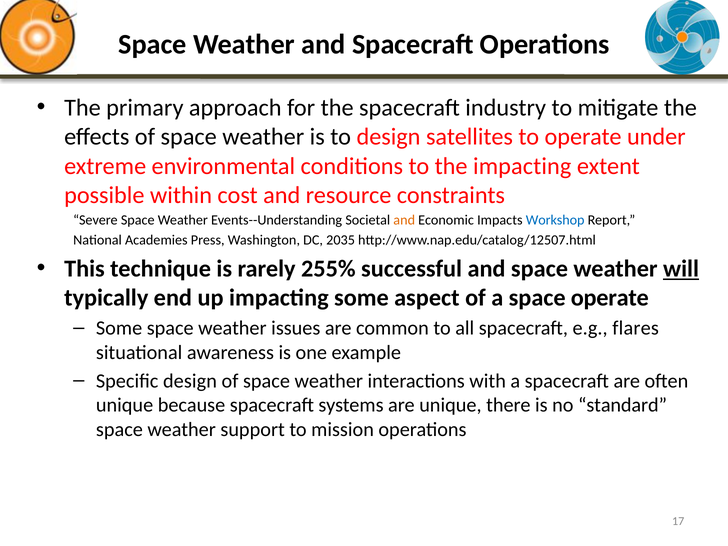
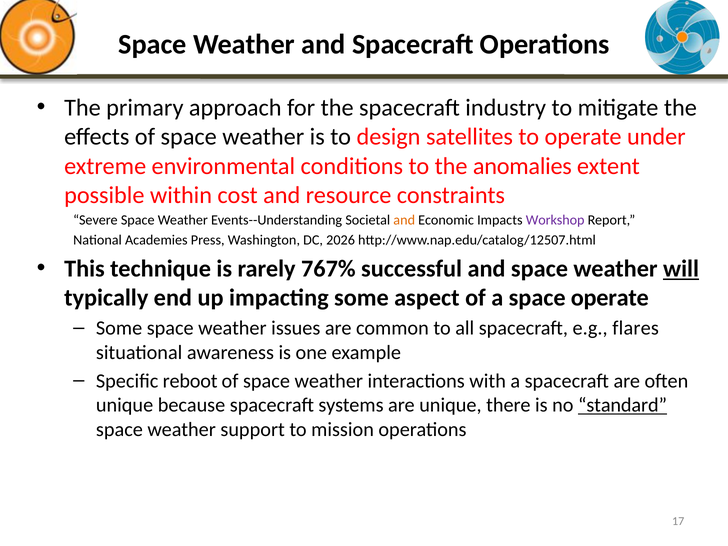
the impacting: impacting -> anomalies
Workshop colour: blue -> purple
2035: 2035 -> 2026
255%: 255% -> 767%
Specific design: design -> reboot
standard underline: none -> present
